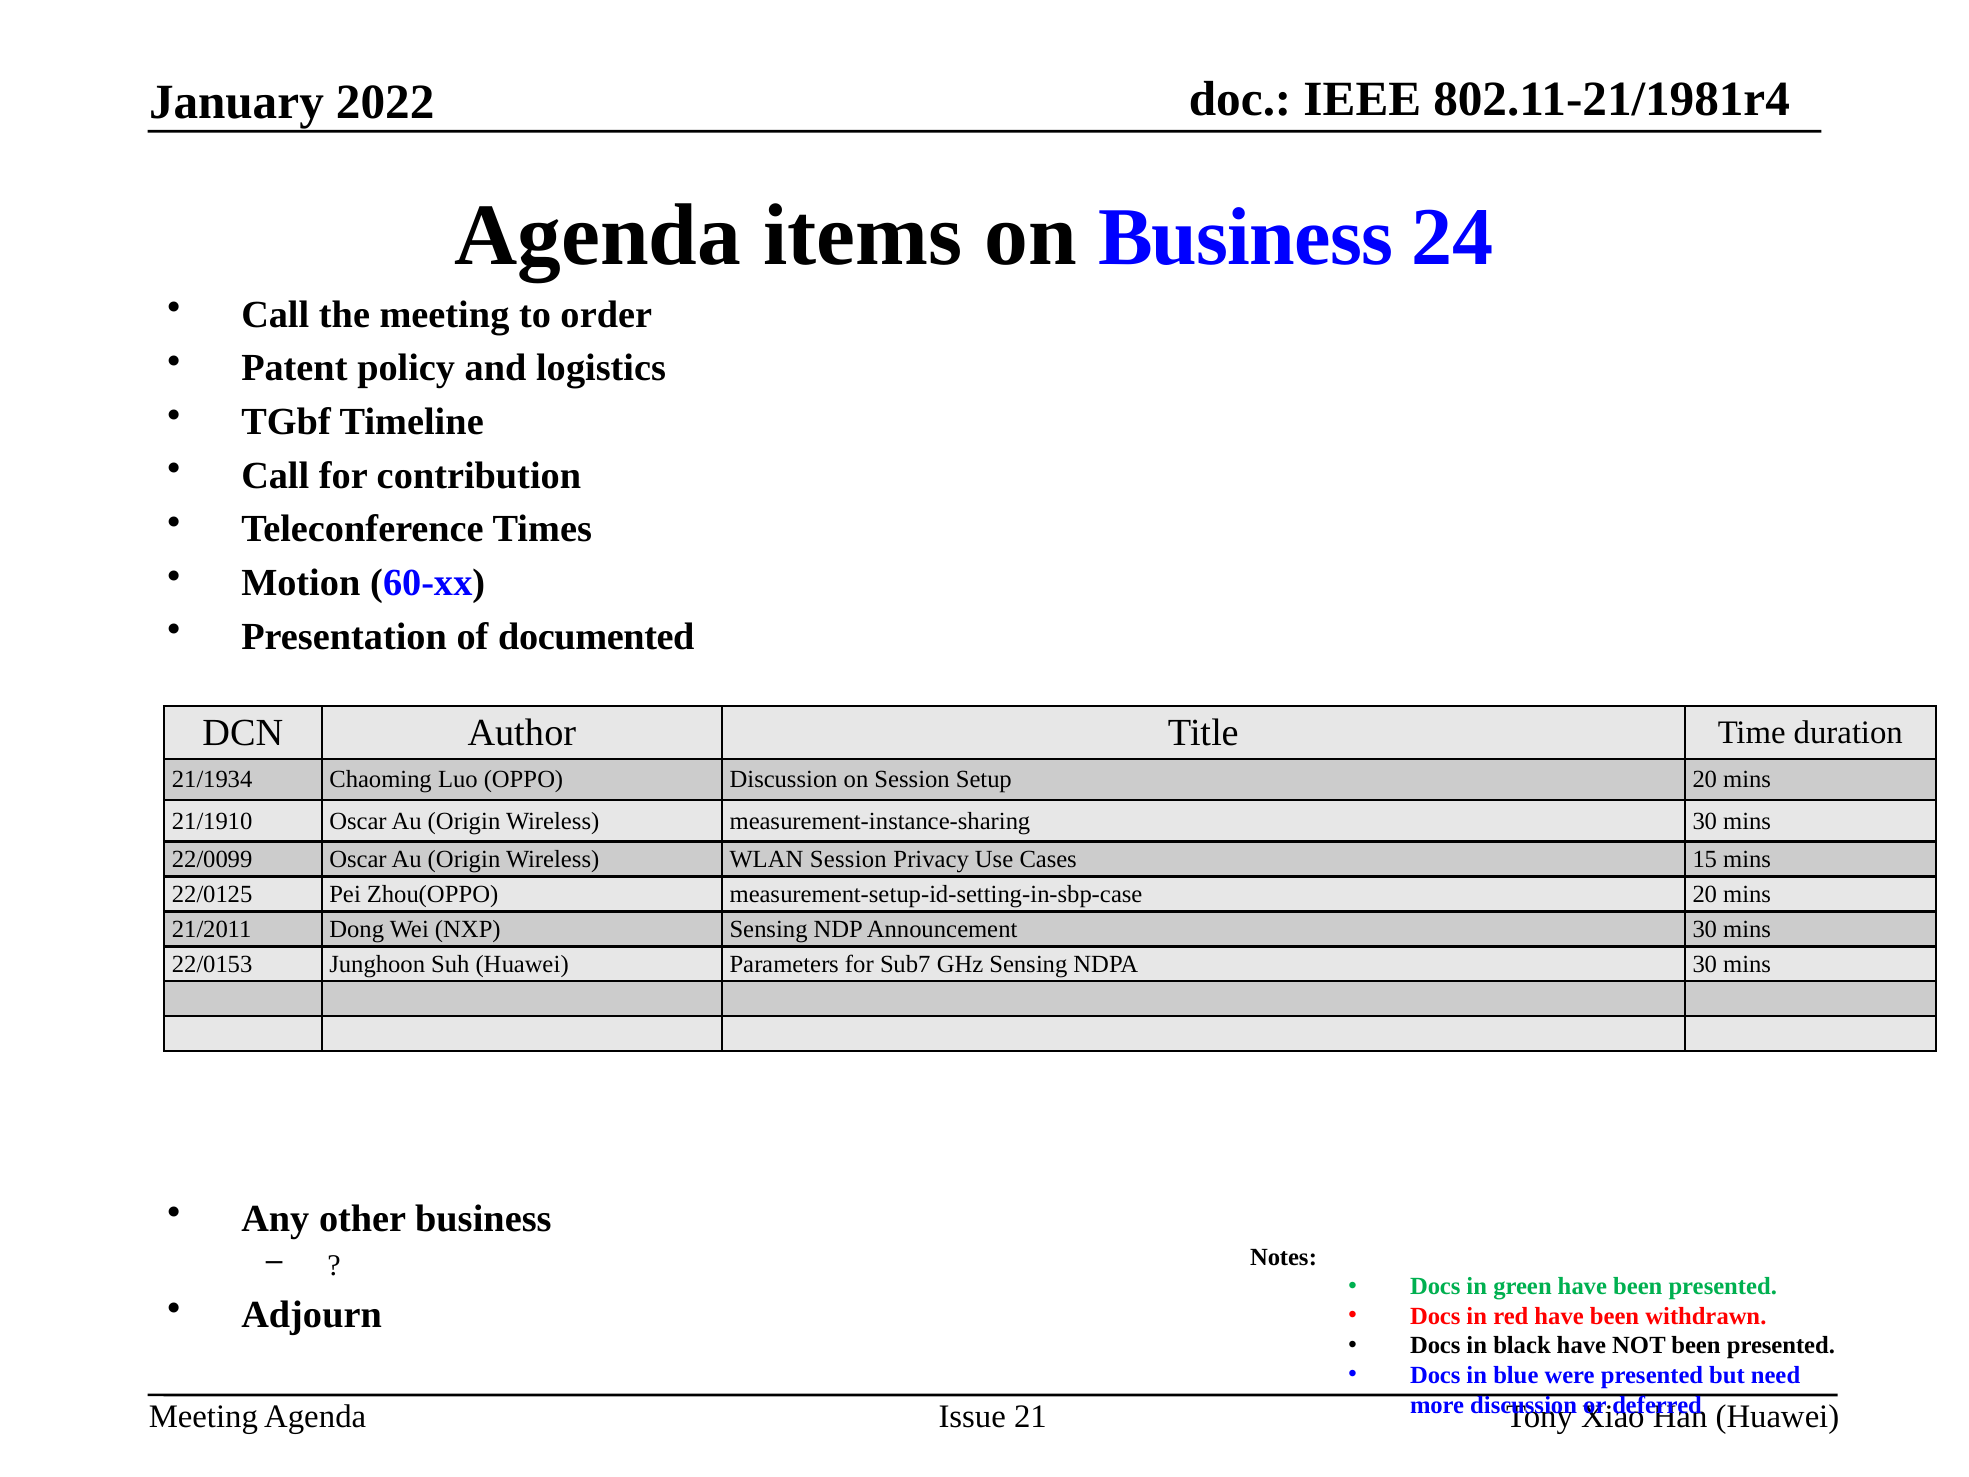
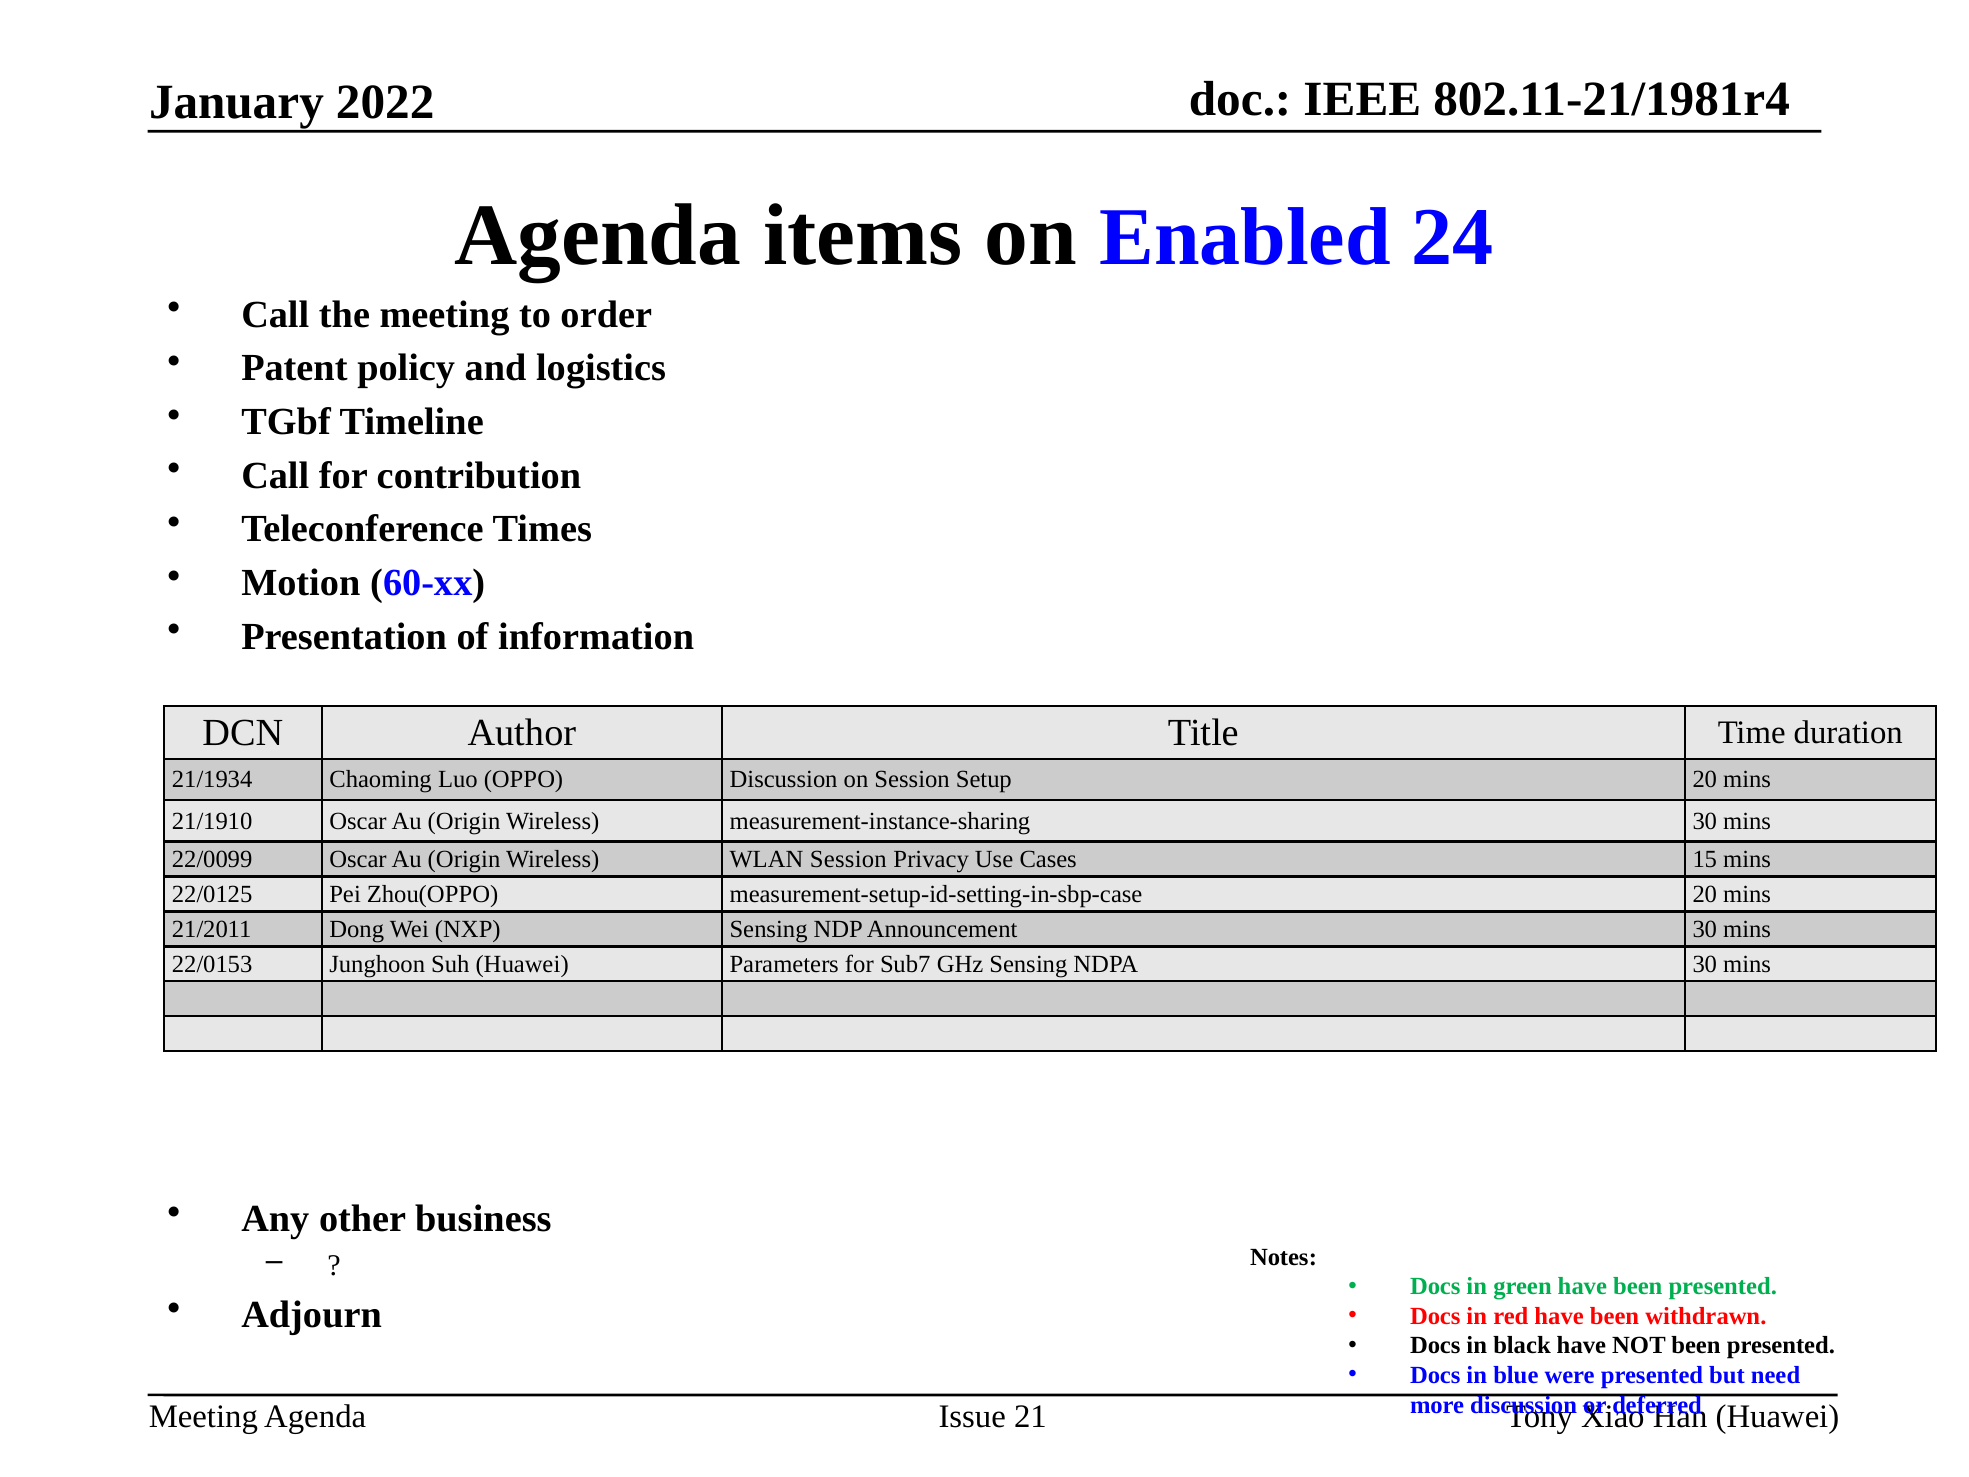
on Business: Business -> Enabled
documented: documented -> information
